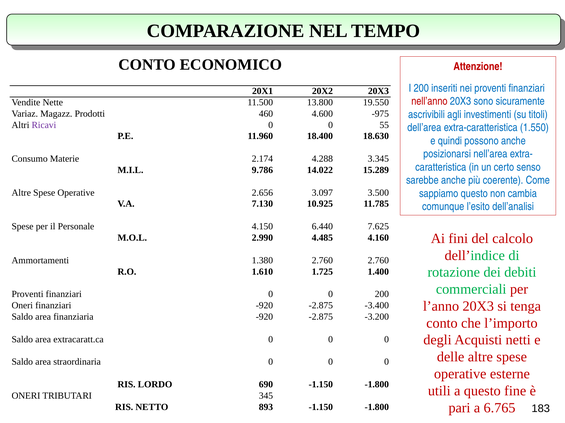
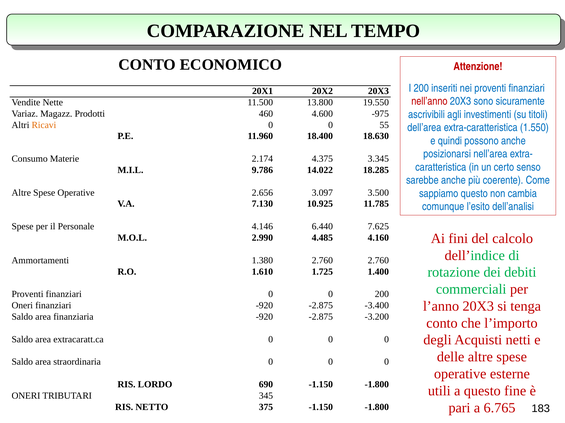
Ricavi colour: purple -> orange
4.288: 4.288 -> 4.375
15.289: 15.289 -> 18.285
4.150: 4.150 -> 4.146
893: 893 -> 375
